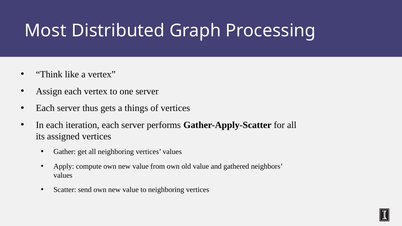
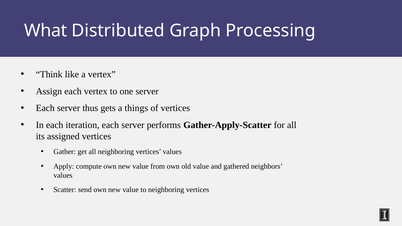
Most: Most -> What
